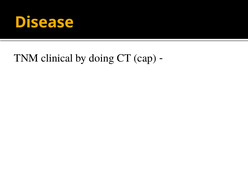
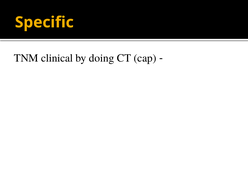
Disease: Disease -> Specific
